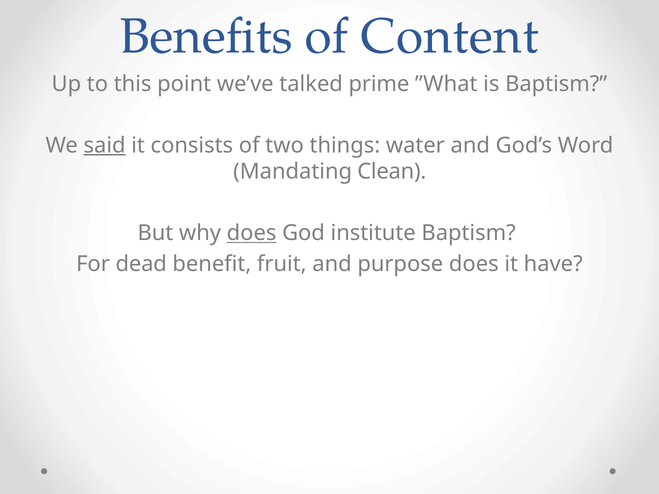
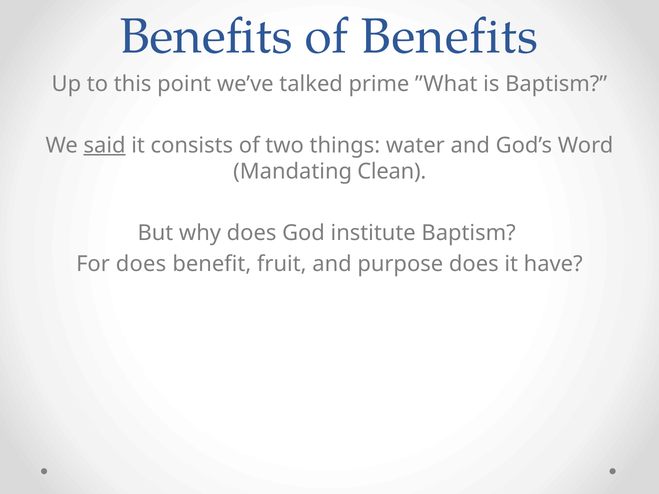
of Content: Content -> Benefits
does at (252, 233) underline: present -> none
For dead: dead -> does
